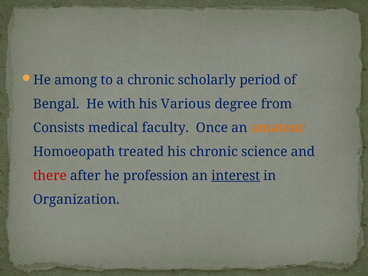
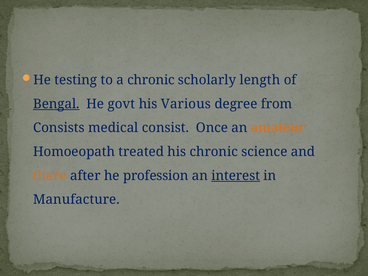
among: among -> testing
period: period -> length
Bengal underline: none -> present
with: with -> govt
faculty: faculty -> consist
there colour: red -> orange
Organization: Organization -> Manufacture
